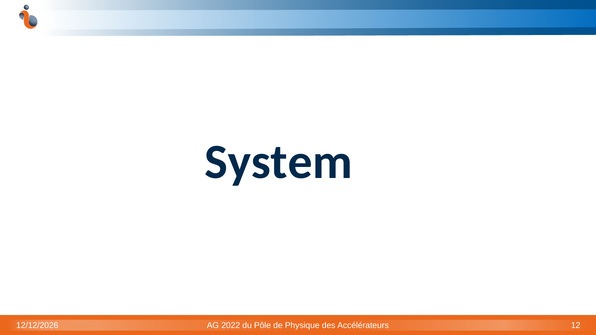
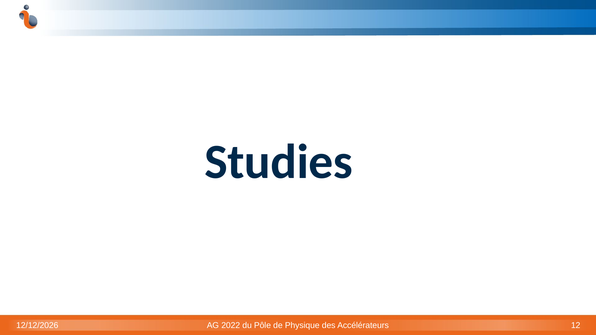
System: System -> Studies
